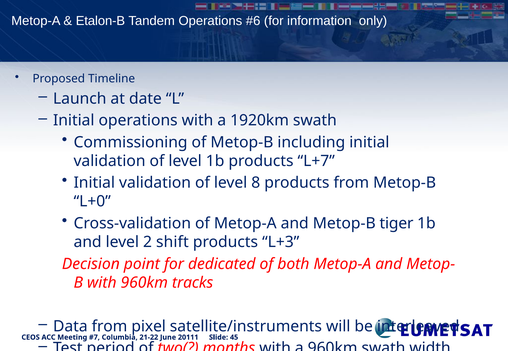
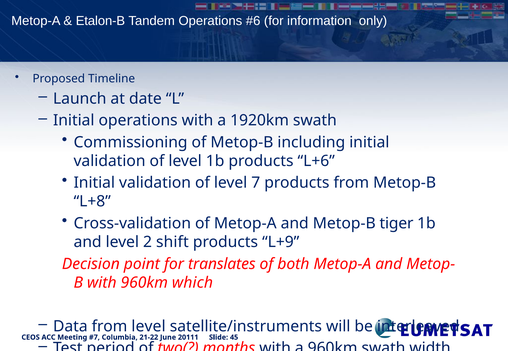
L+7: L+7 -> L+6
8: 8 -> 7
L+0: L+0 -> L+8
L+3: L+3 -> L+9
dedicated: dedicated -> translates
tracks: tracks -> which
from pixel: pixel -> level
